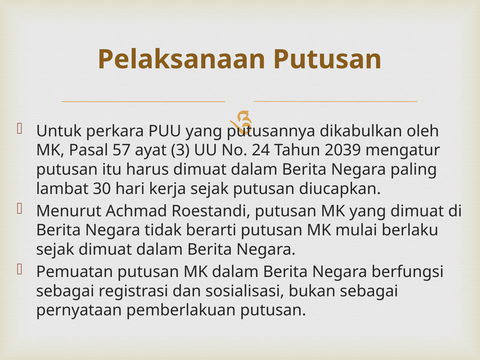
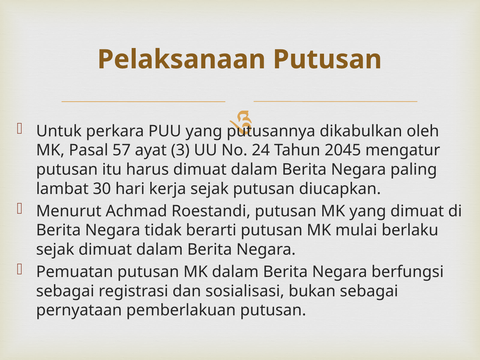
2039: 2039 -> 2045
